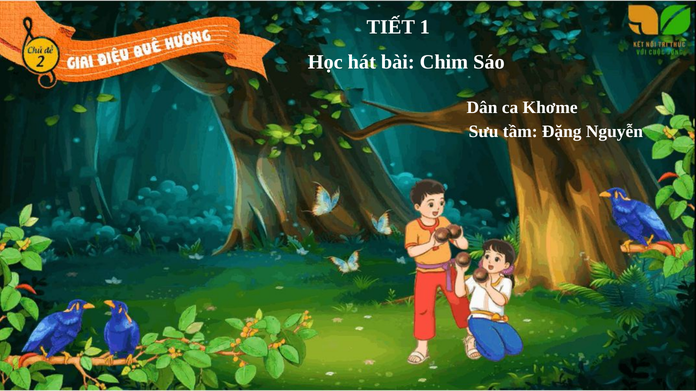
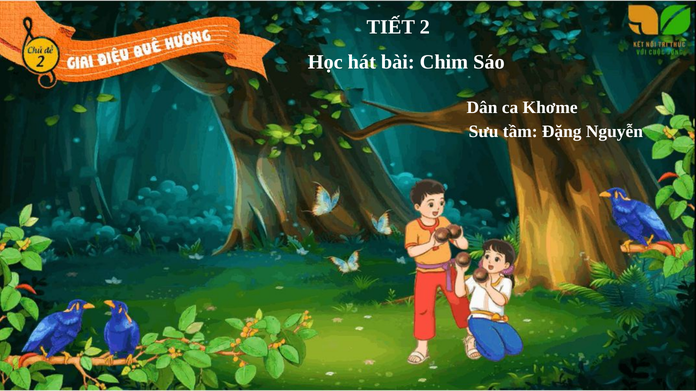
1: 1 -> 2
